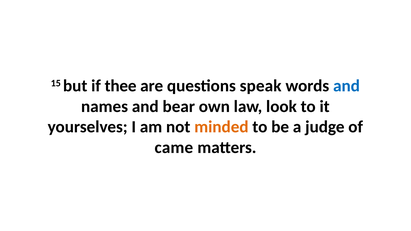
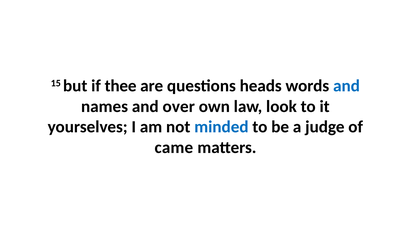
speak: speak -> heads
bear: bear -> over
minded colour: orange -> blue
